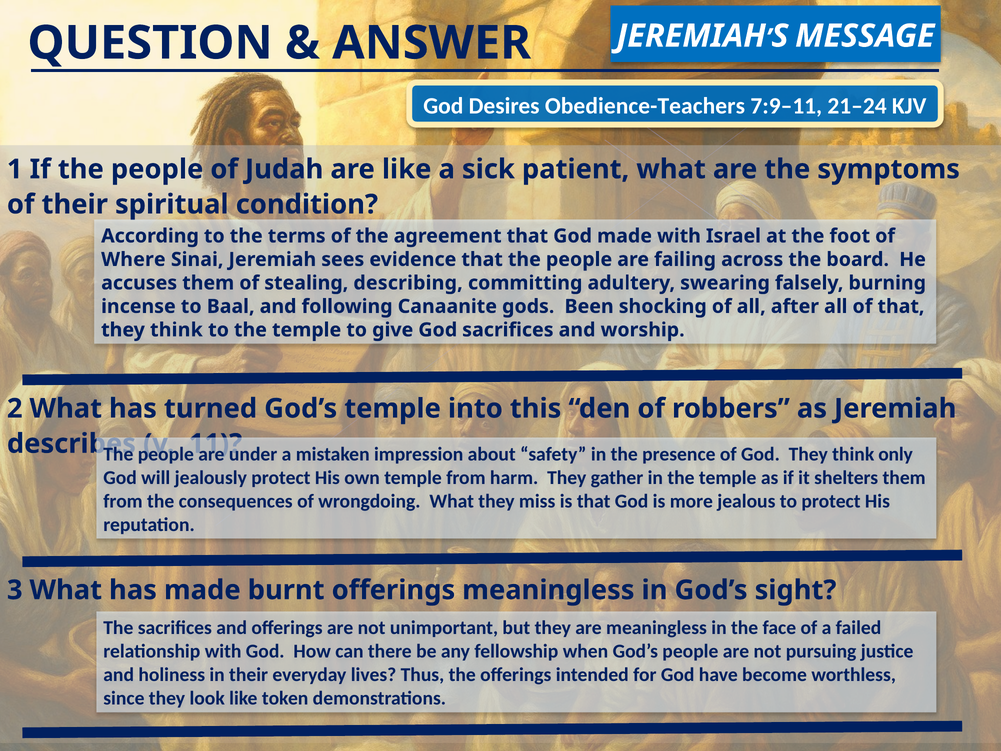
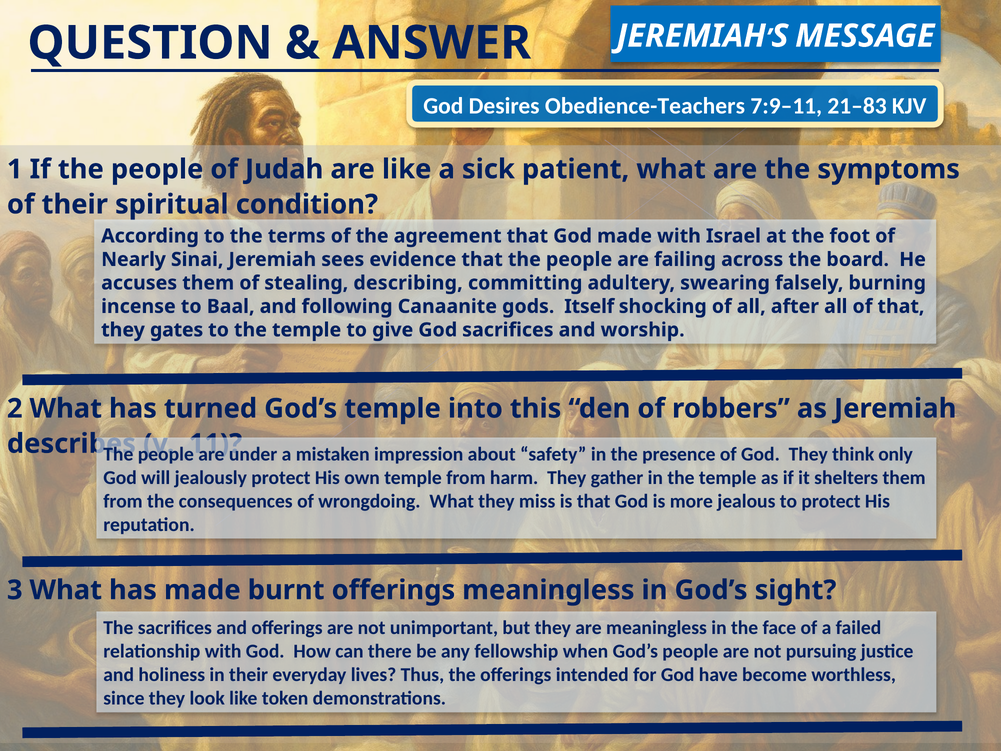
21–24: 21–24 -> 21–83
Where: Where -> Nearly
Been: Been -> Itself
think at (176, 330): think -> gates
